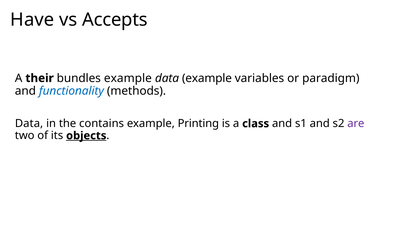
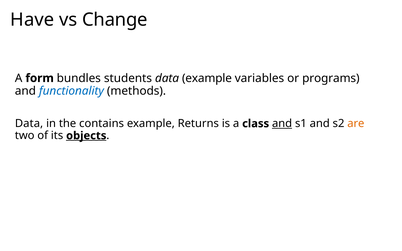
Accepts: Accepts -> Change
their: their -> form
bundles example: example -> students
paradigm: paradigm -> programs
Printing: Printing -> Returns
and at (282, 124) underline: none -> present
are colour: purple -> orange
